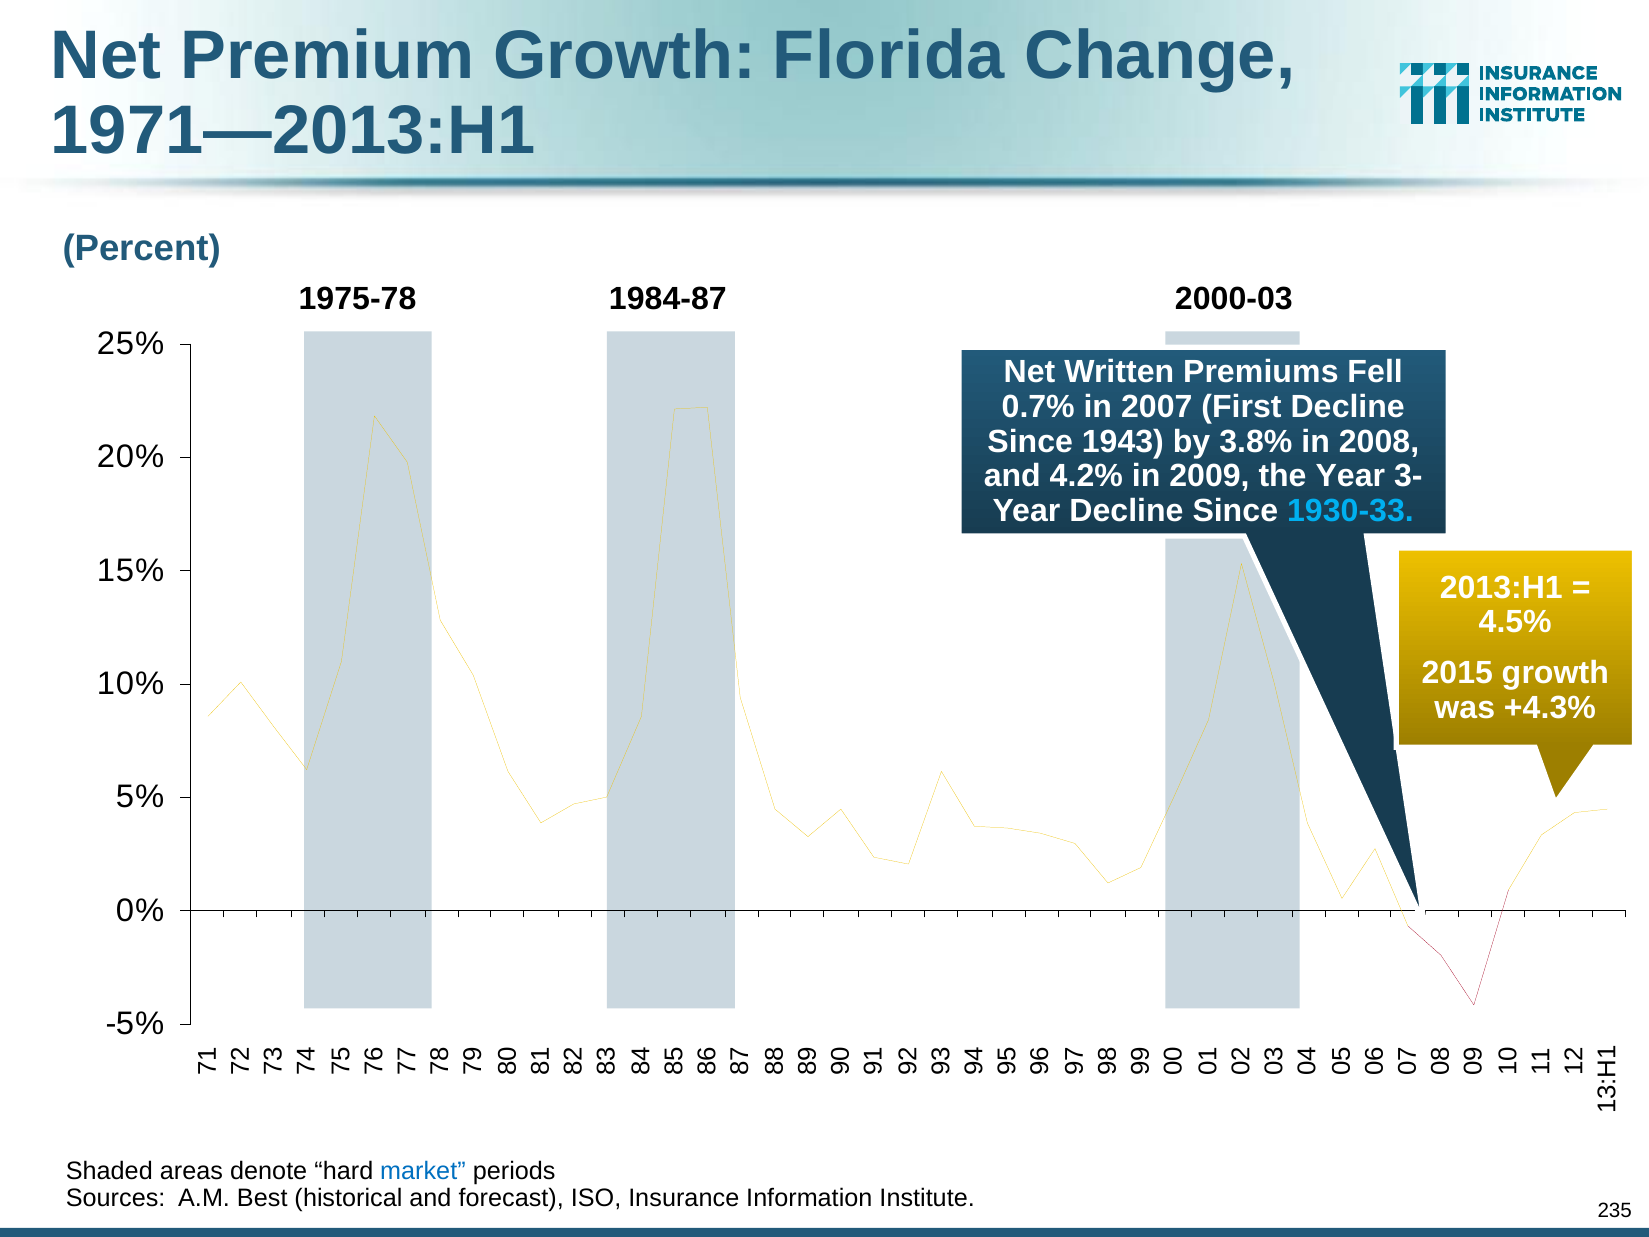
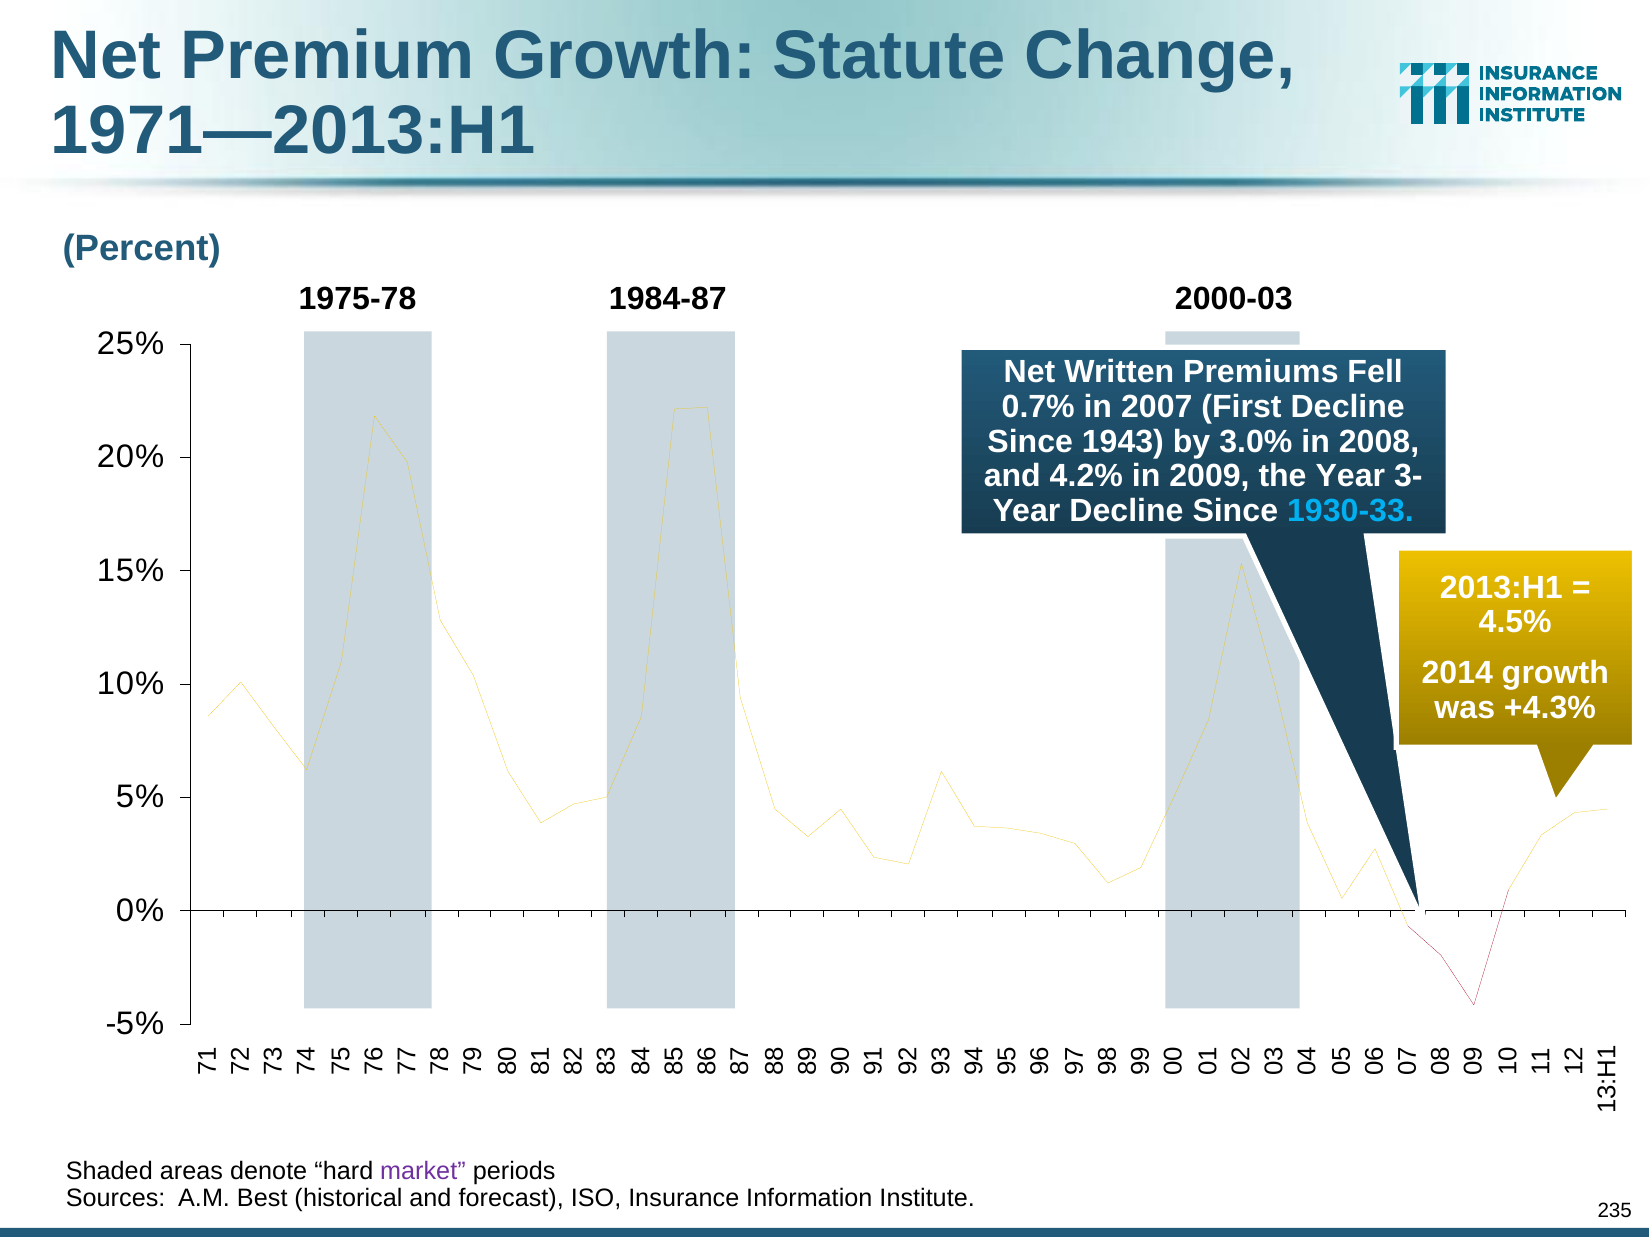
Florida: Florida -> Statute
3.8%: 3.8% -> 3.0%
2015: 2015 -> 2014
market colour: blue -> purple
